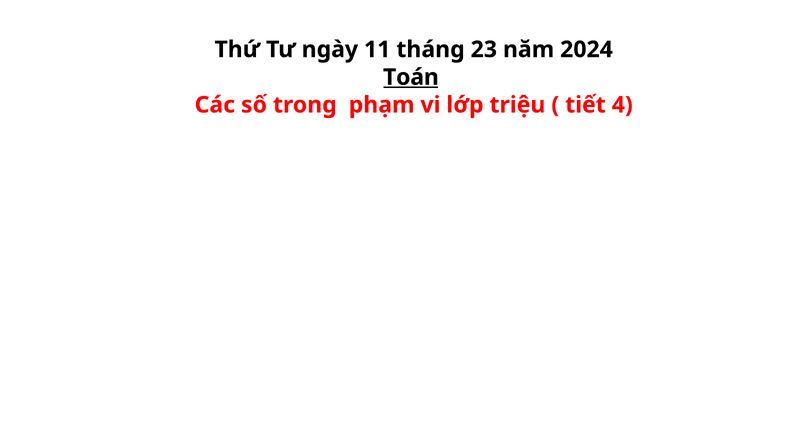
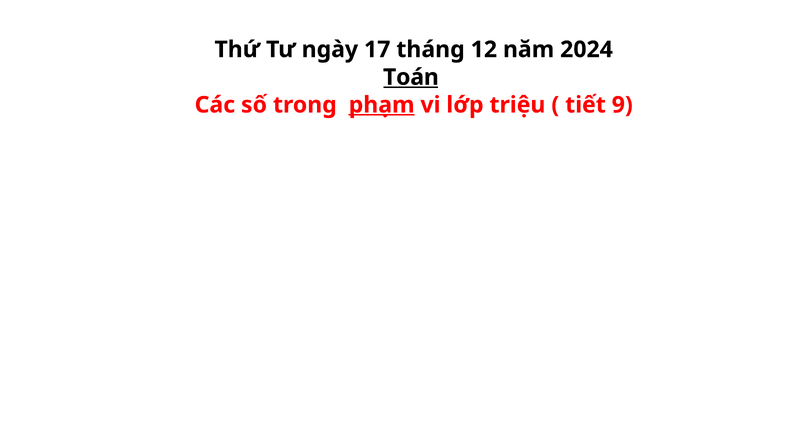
11: 11 -> 17
23: 23 -> 12
phạm underline: none -> present
4: 4 -> 9
